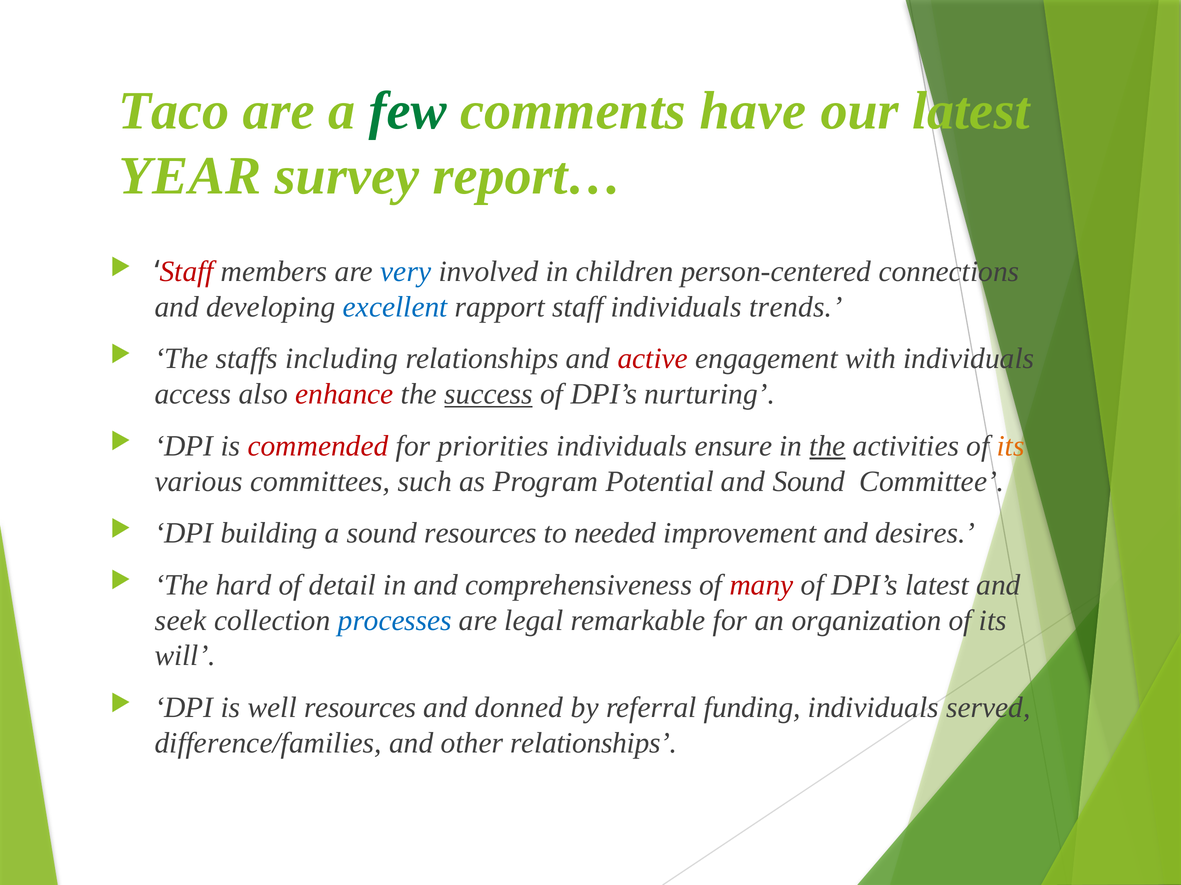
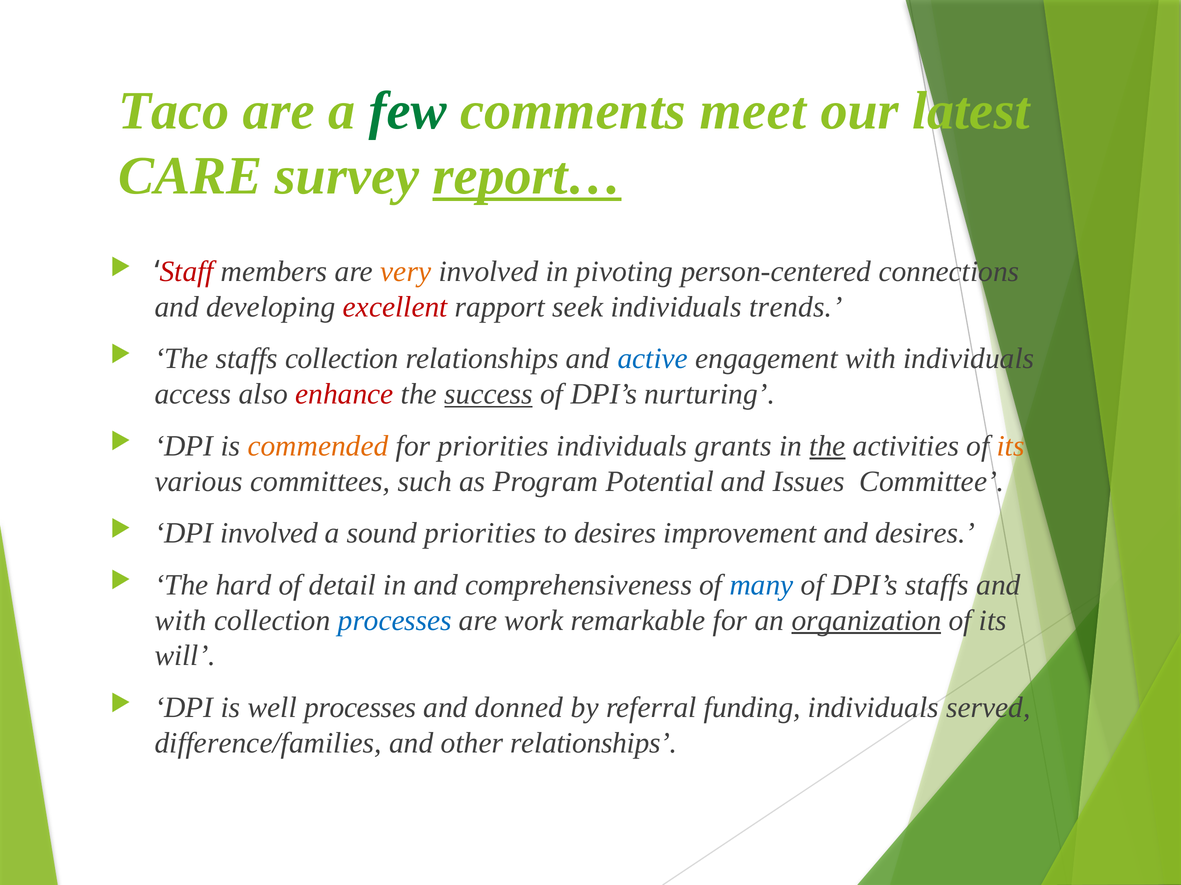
have: have -> meet
YEAR: YEAR -> CARE
report… underline: none -> present
very colour: blue -> orange
children: children -> pivoting
excellent colour: blue -> red
rapport staff: staff -> seek
staffs including: including -> collection
active colour: red -> blue
commended colour: red -> orange
ensure: ensure -> grants
and Sound: Sound -> Issues
DPI building: building -> involved
sound resources: resources -> priorities
to needed: needed -> desires
many colour: red -> blue
DPI’s latest: latest -> staffs
seek at (181, 621): seek -> with
legal: legal -> work
organization underline: none -> present
well resources: resources -> processes
